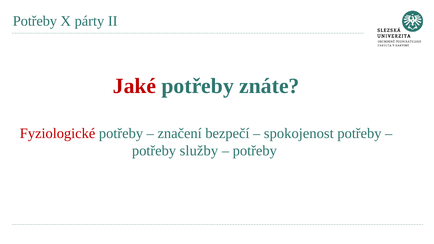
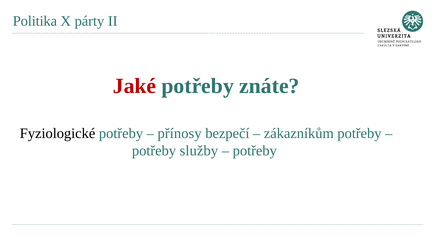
Potřeby at (35, 21): Potřeby -> Politika
Fyziologické colour: red -> black
značení: značení -> přínosy
spokojenost: spokojenost -> zákazníkům
